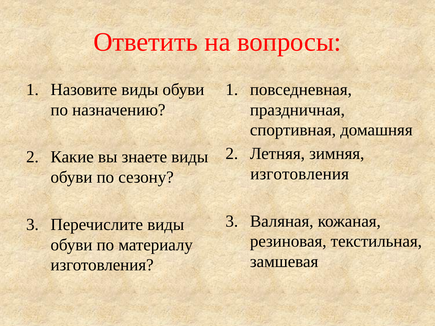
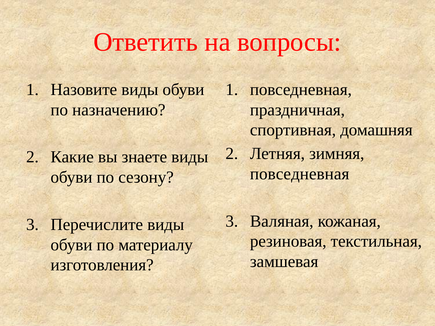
изготовления at (300, 174): изготовления -> повседневная
